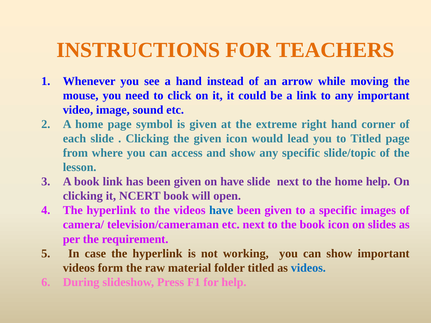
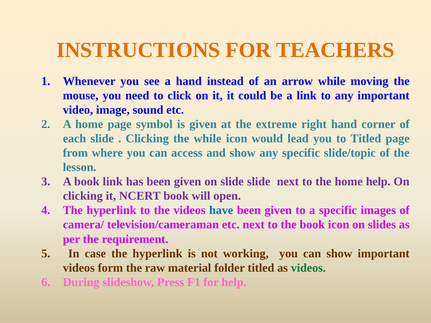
the given: given -> while
on have: have -> slide
videos at (308, 268) colour: blue -> green
